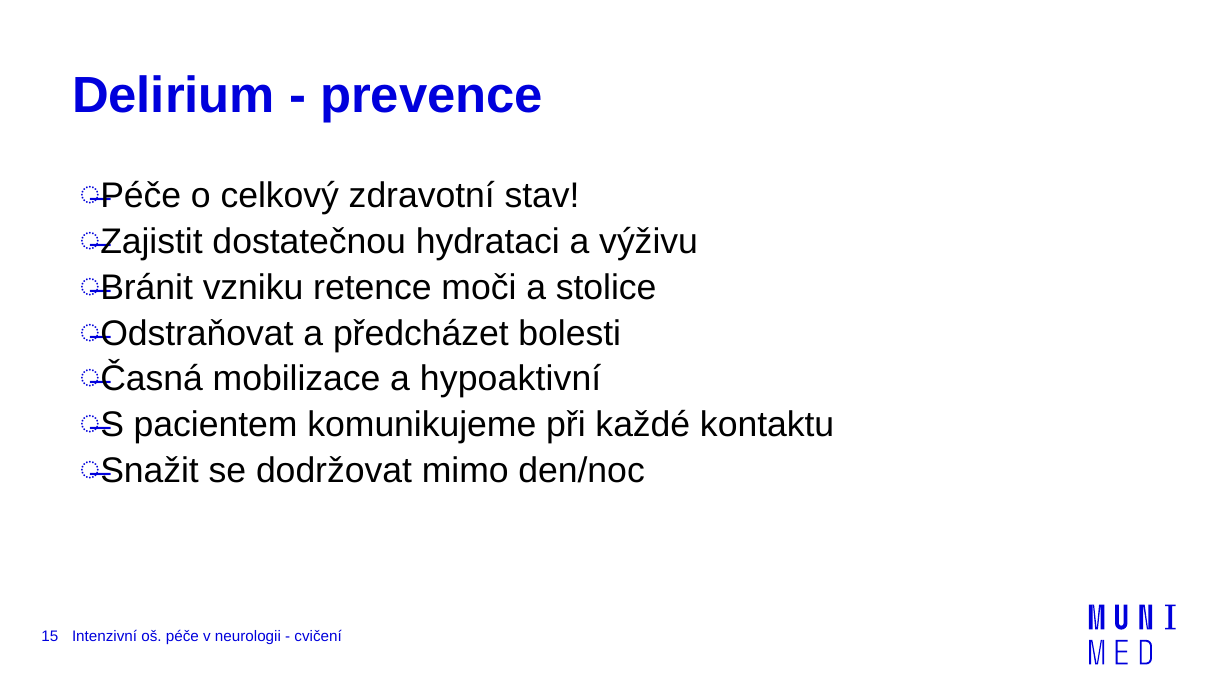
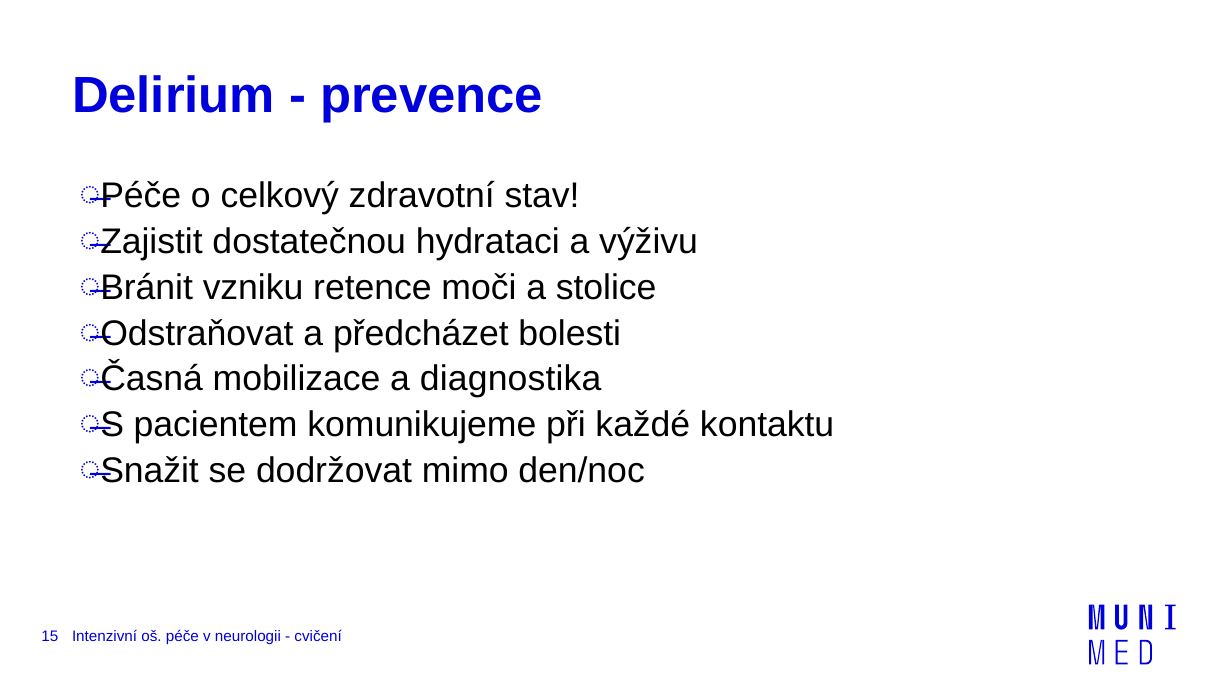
hypoaktivní: hypoaktivní -> diagnostika
